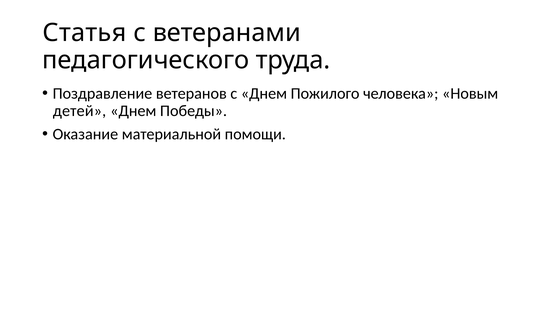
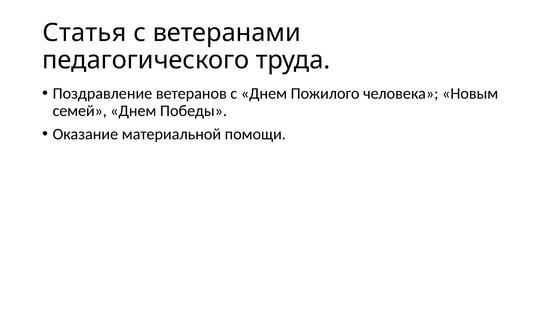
детей: детей -> семей
